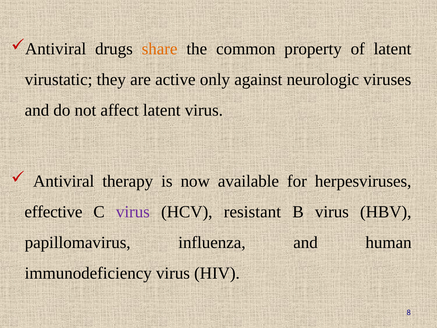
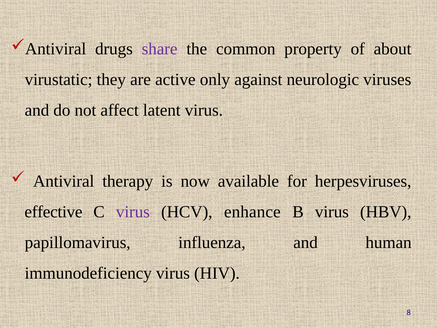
share colour: orange -> purple
of latent: latent -> about
resistant: resistant -> enhance
